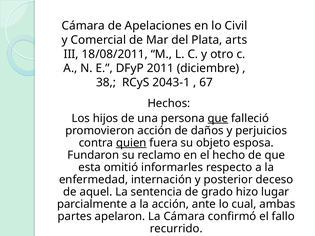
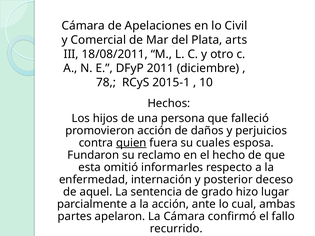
38: 38 -> 78
2043-1: 2043-1 -> 2015-1
67: 67 -> 10
que at (218, 118) underline: present -> none
objeto: objeto -> cuales
